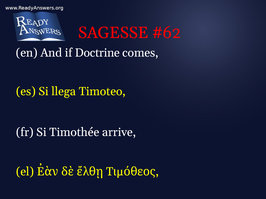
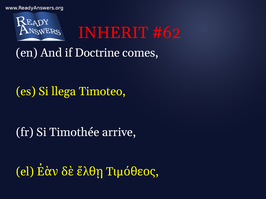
SAGESSE: SAGESSE -> INHERIT
